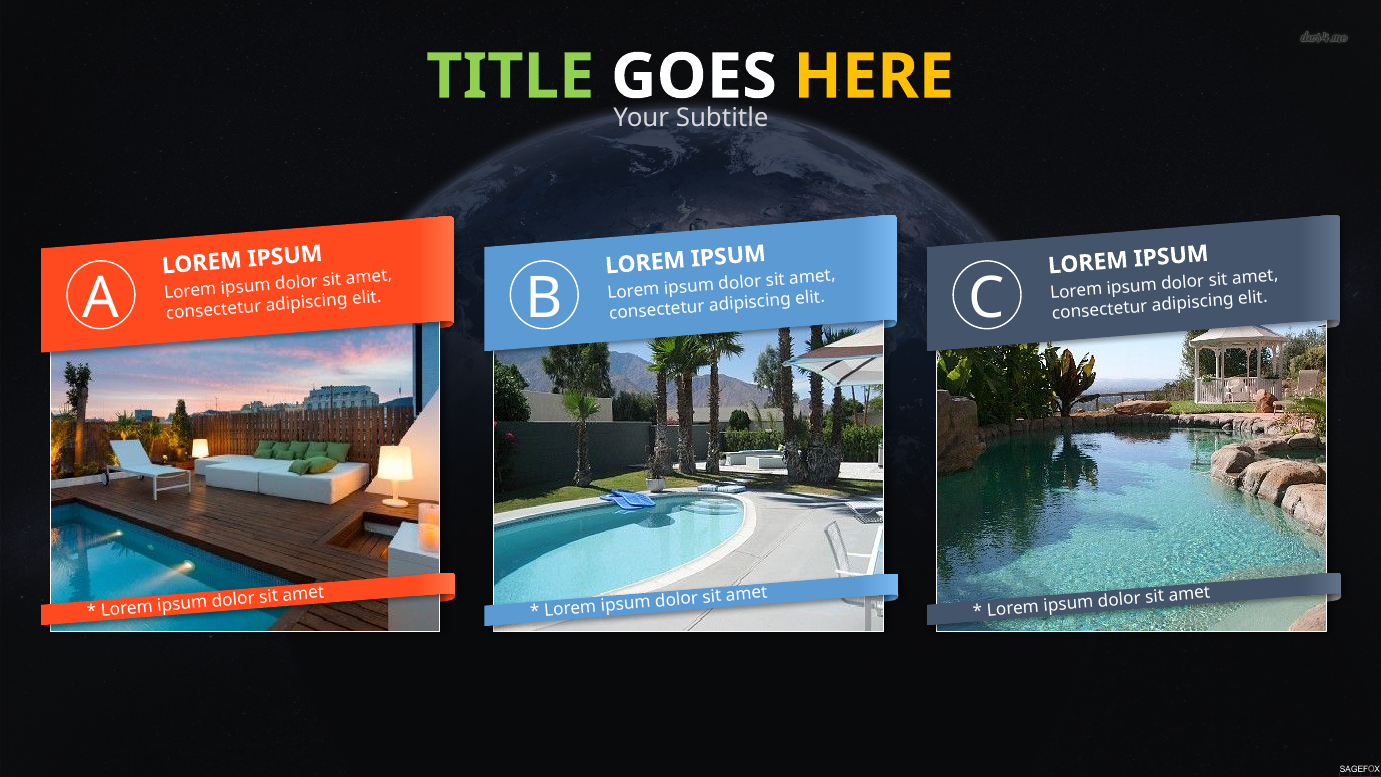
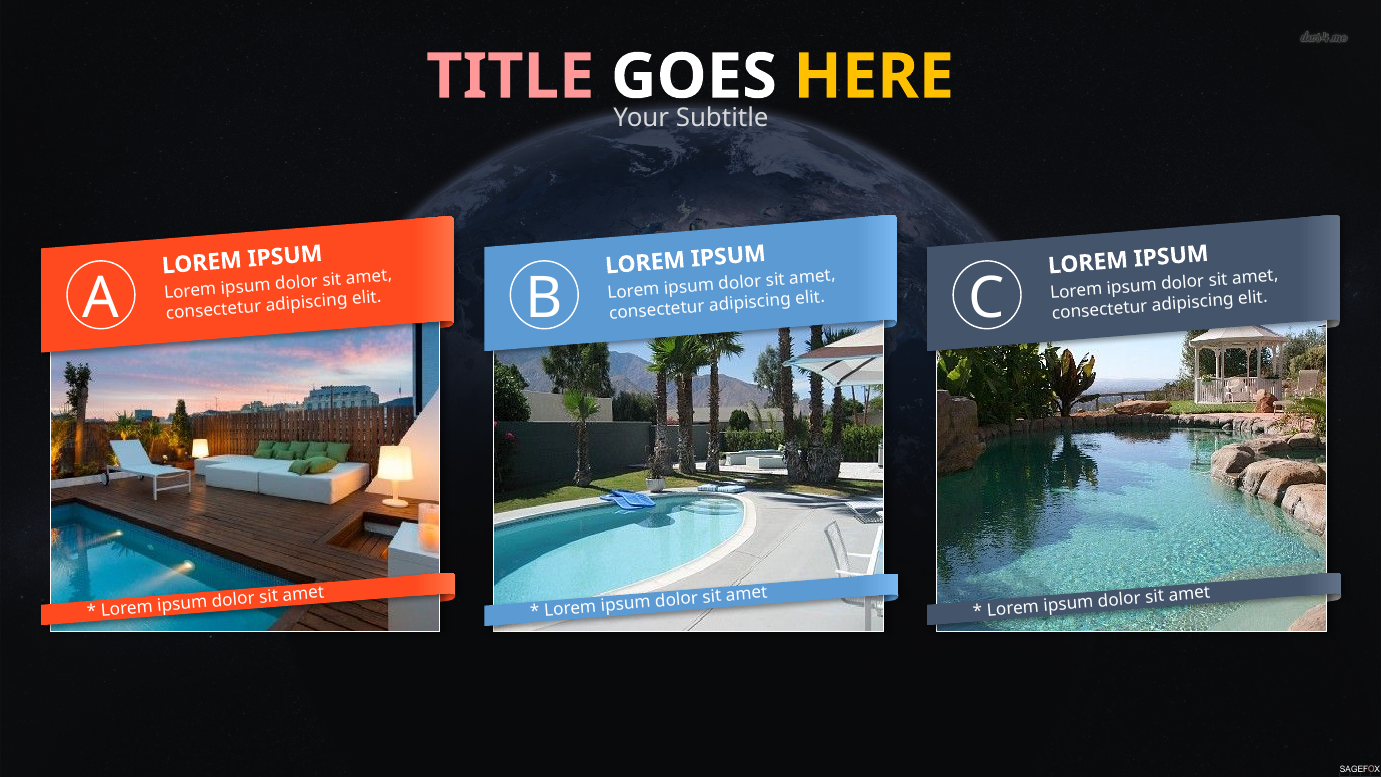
TITLE colour: light green -> pink
